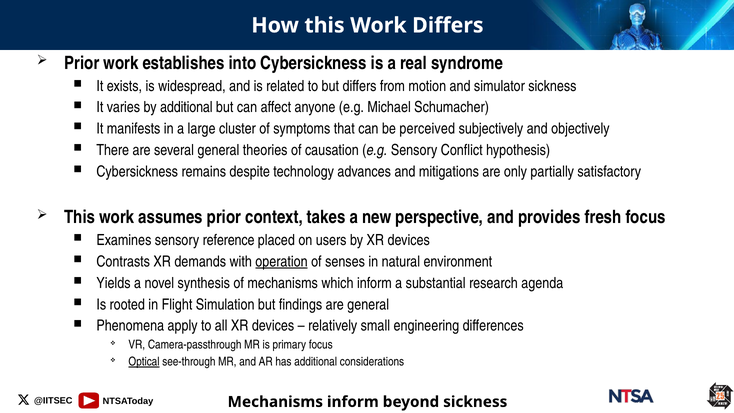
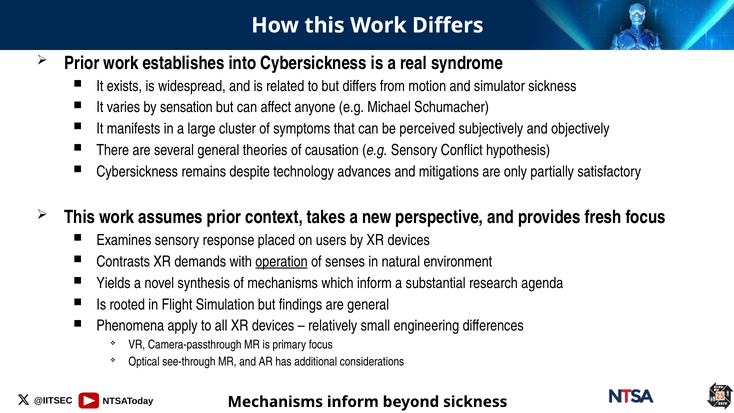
by additional: additional -> sensation
reference: reference -> response
Optical underline: present -> none
